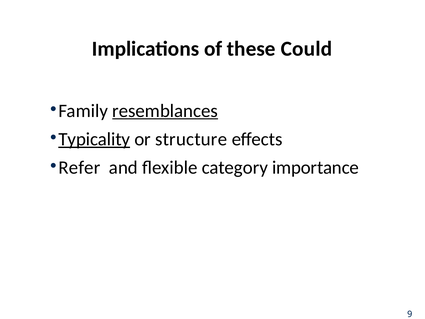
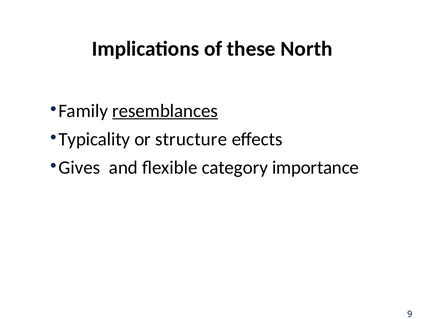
Could: Could -> North
Typicality underline: present -> none
Refer: Refer -> Gives
